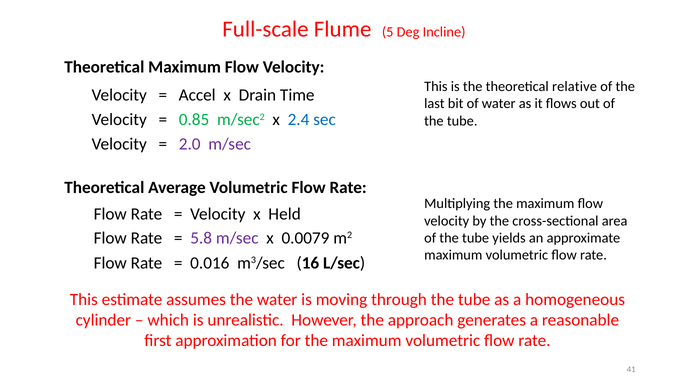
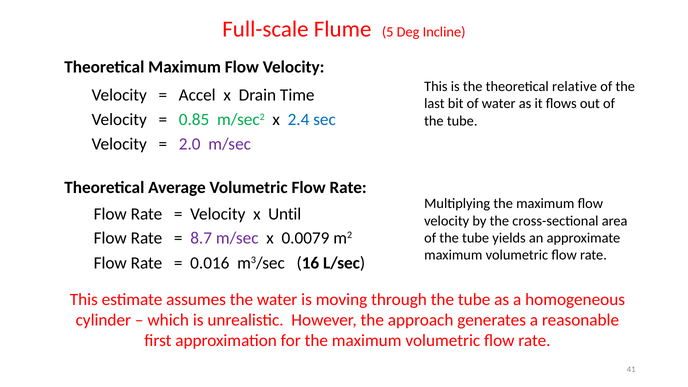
Held: Held -> Until
5.8: 5.8 -> 8.7
